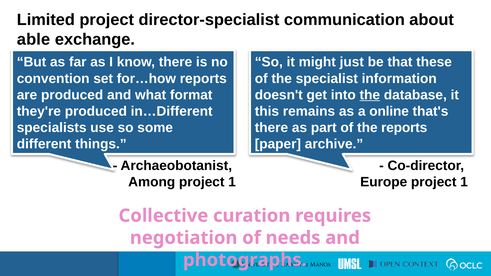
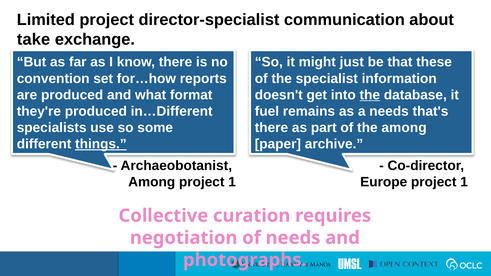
able: able -> take
this: this -> fuel
a online: online -> needs
the reports: reports -> among
things underline: none -> present
